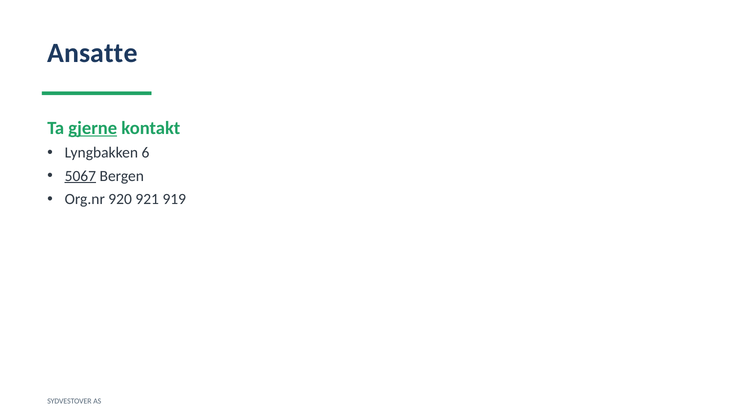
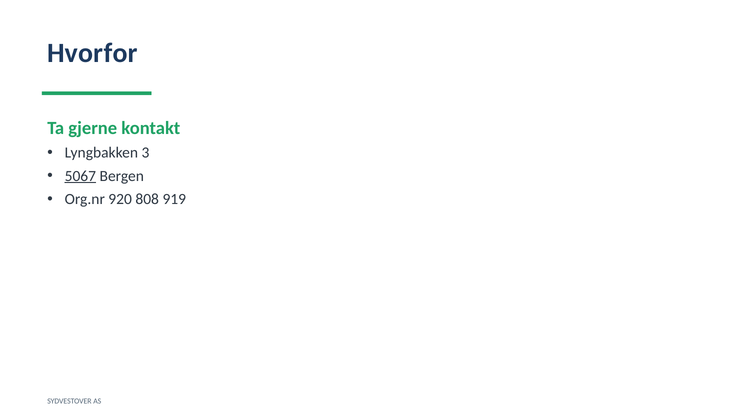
Ansatte: Ansatte -> Hvorfor
gjerne underline: present -> none
6: 6 -> 3
921: 921 -> 808
